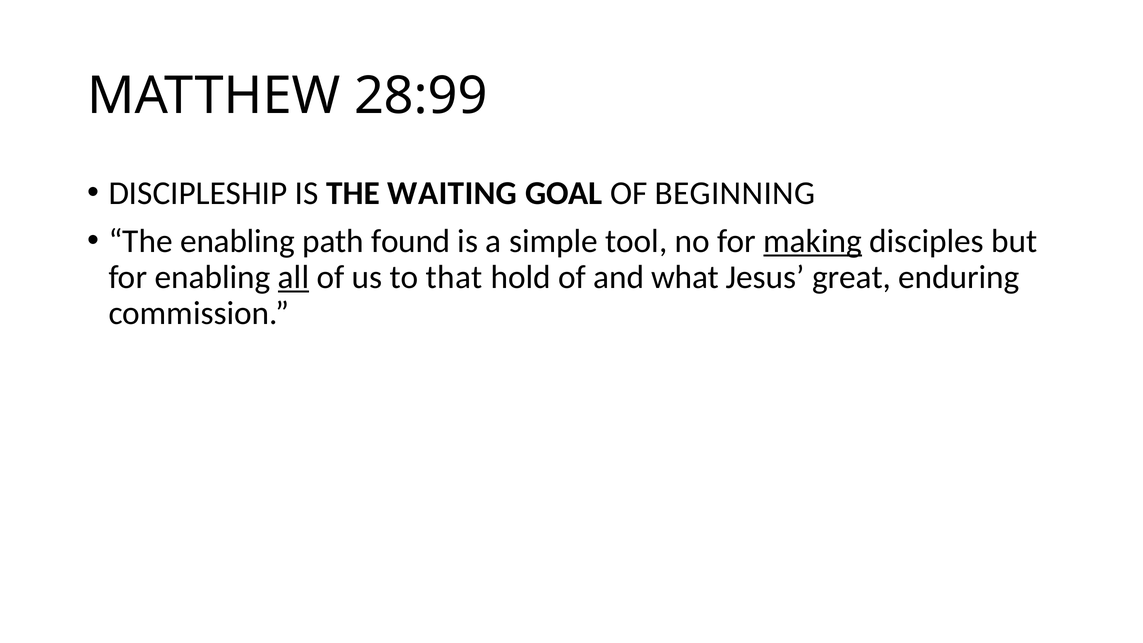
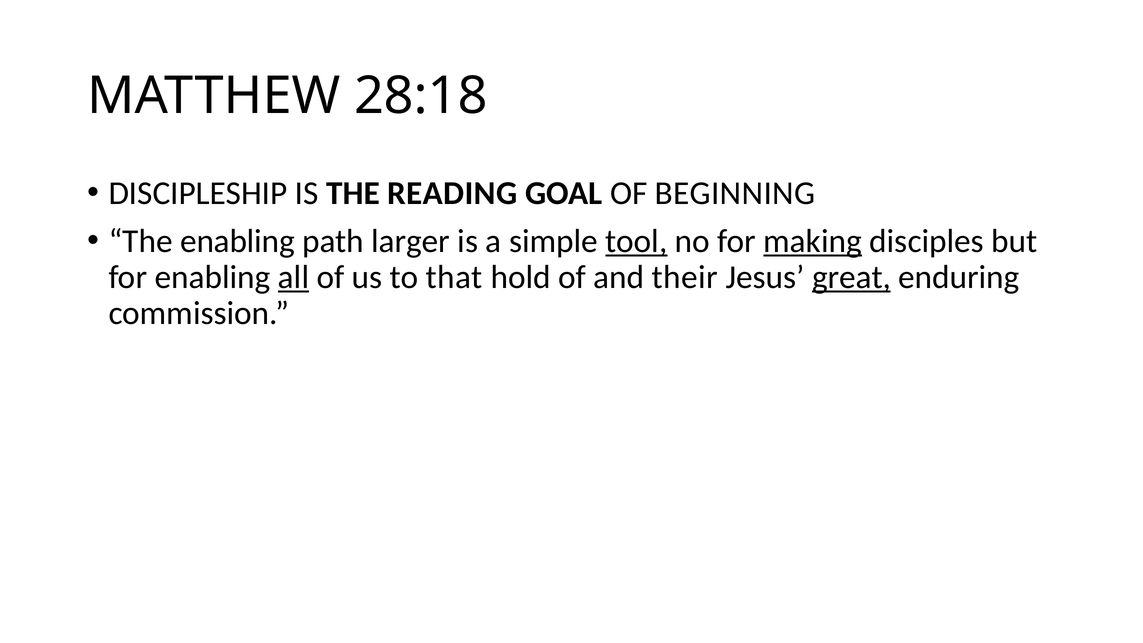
28:99: 28:99 -> 28:18
WAITING: WAITING -> READING
found: found -> larger
tool underline: none -> present
what: what -> their
great underline: none -> present
